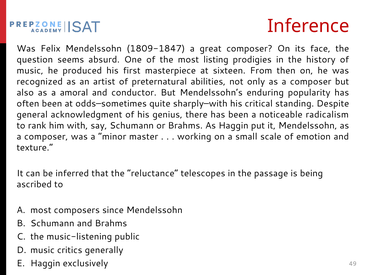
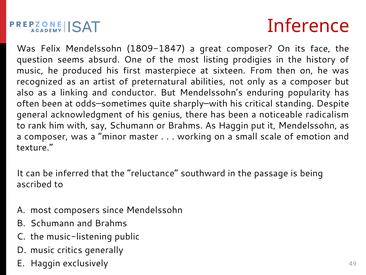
amoral: amoral -> linking
telescopes: telescopes -> southward
